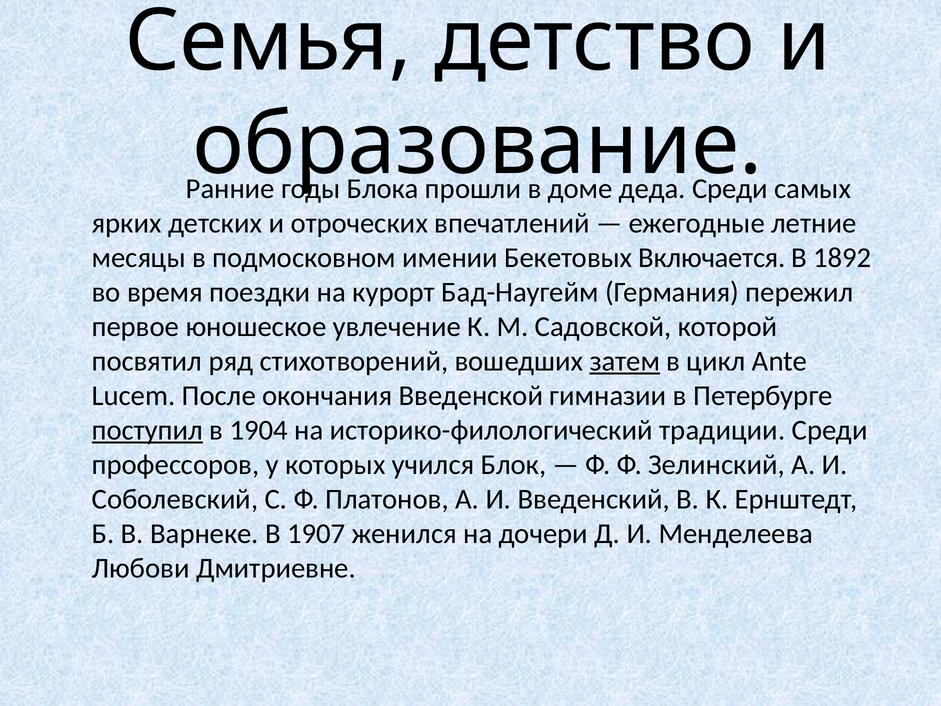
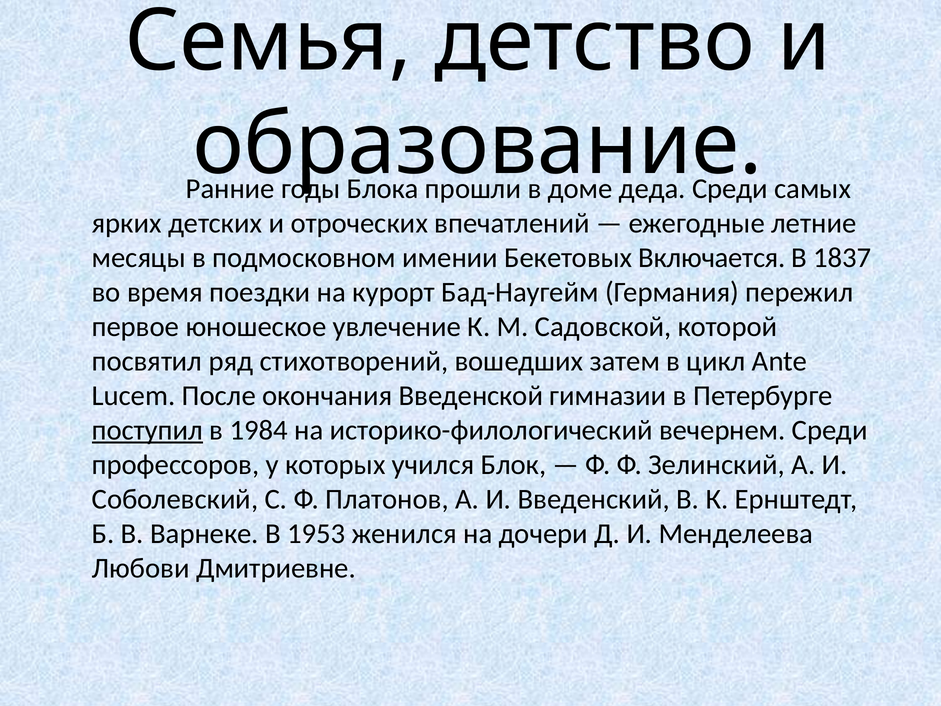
1892: 1892 -> 1837
затем underline: present -> none
1904: 1904 -> 1984
традиции: традиции -> вечернем
1907: 1907 -> 1953
